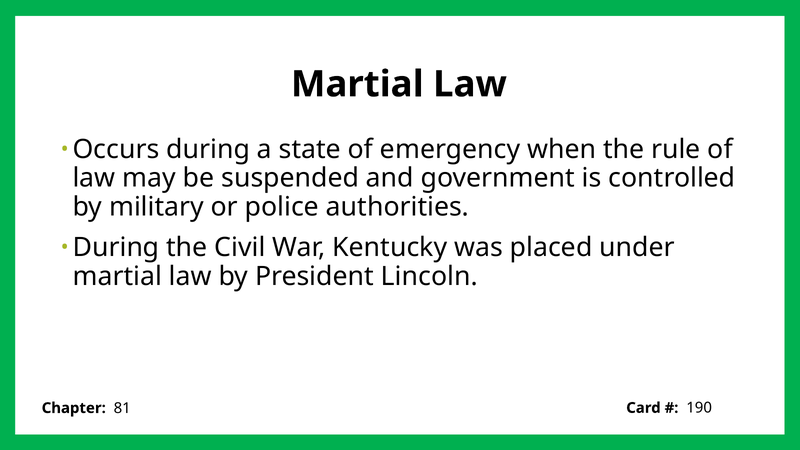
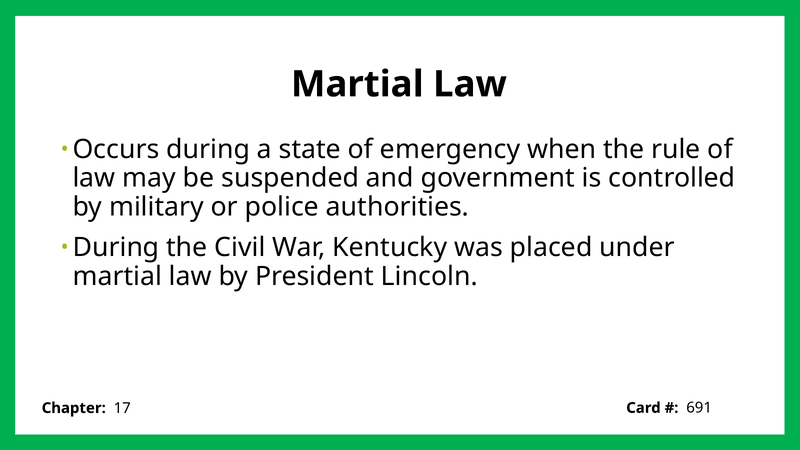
81: 81 -> 17
190: 190 -> 691
